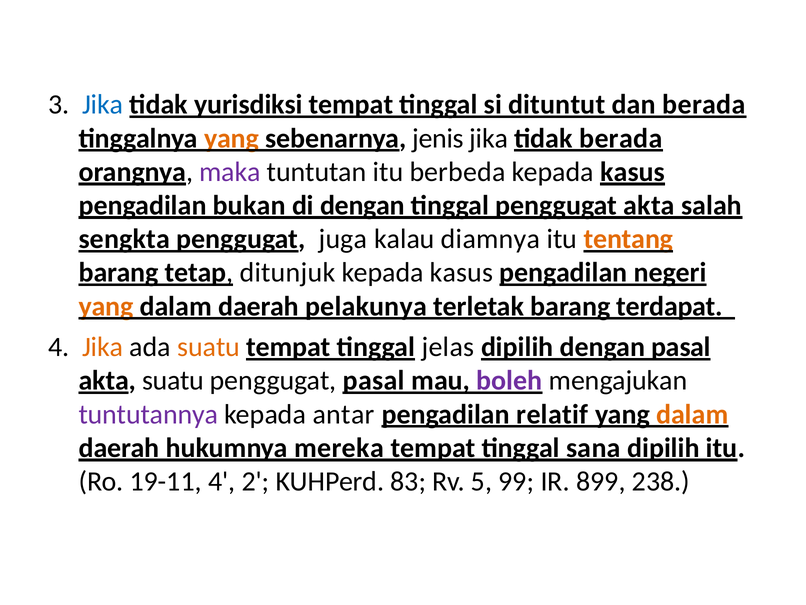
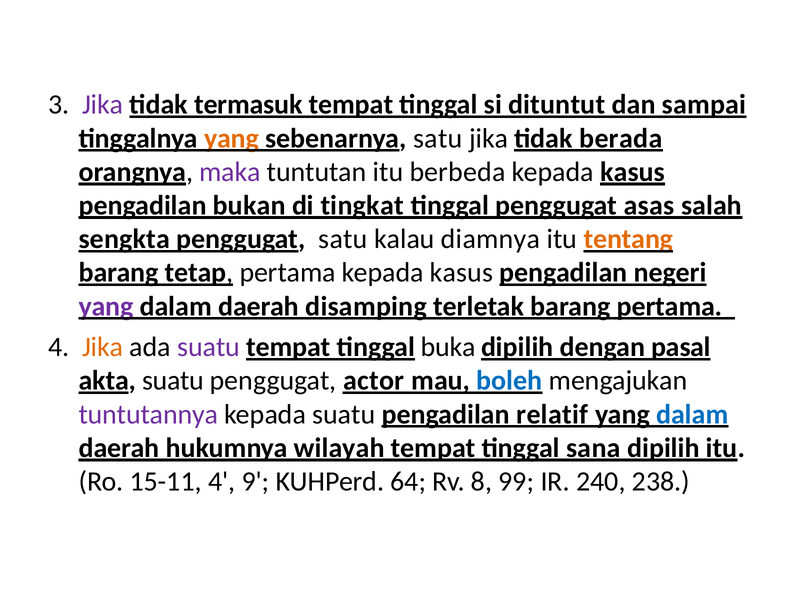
Jika at (103, 105) colour: blue -> purple
yurisdiksi: yurisdiksi -> termasuk
dan berada: berada -> sampai
sebenarnya jenis: jenis -> satu
di dengan: dengan -> tingkat
penggugat akta: akta -> asas
penggugat juga: juga -> satu
tetap ditunjuk: ditunjuk -> pertama
yang at (106, 306) colour: orange -> purple
pelakunya: pelakunya -> disamping
barang terdapat: terdapat -> pertama
suatu at (209, 347) colour: orange -> purple
jelas: jelas -> buka
penggugat pasal: pasal -> actor
boleh colour: purple -> blue
kepada antar: antar -> suatu
dalam at (692, 414) colour: orange -> blue
mereka: mereka -> wilayah
19-11: 19-11 -> 15-11
2: 2 -> 9
83: 83 -> 64
5: 5 -> 8
899: 899 -> 240
